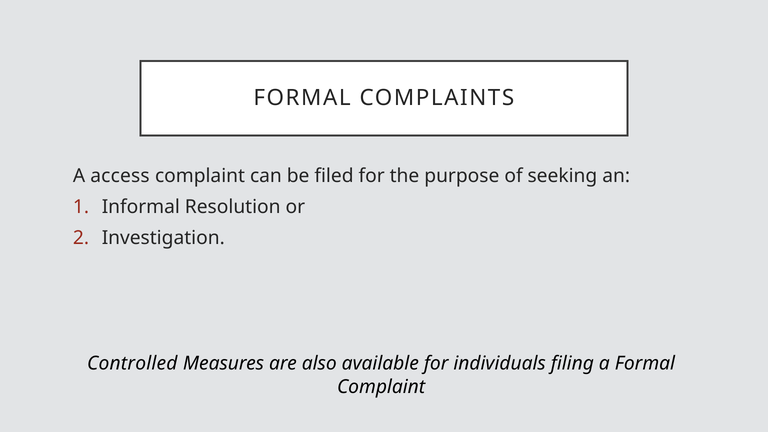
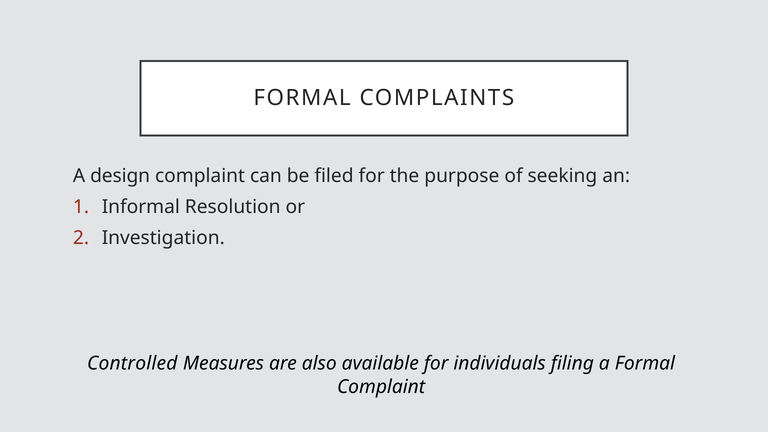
access: access -> design
